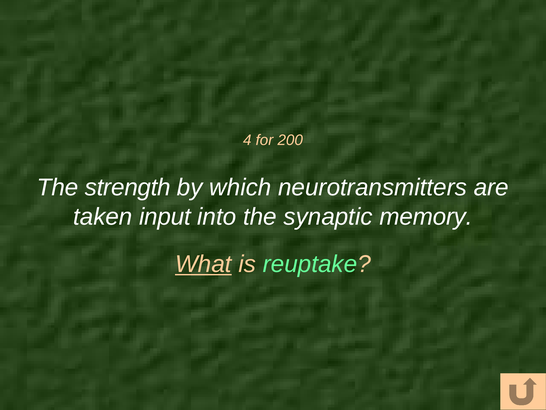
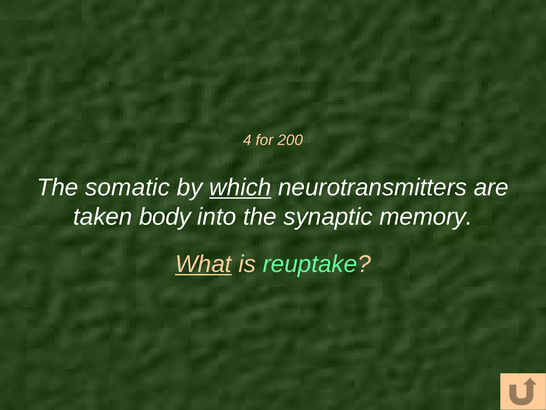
strength: strength -> somatic
which underline: none -> present
input: input -> body
